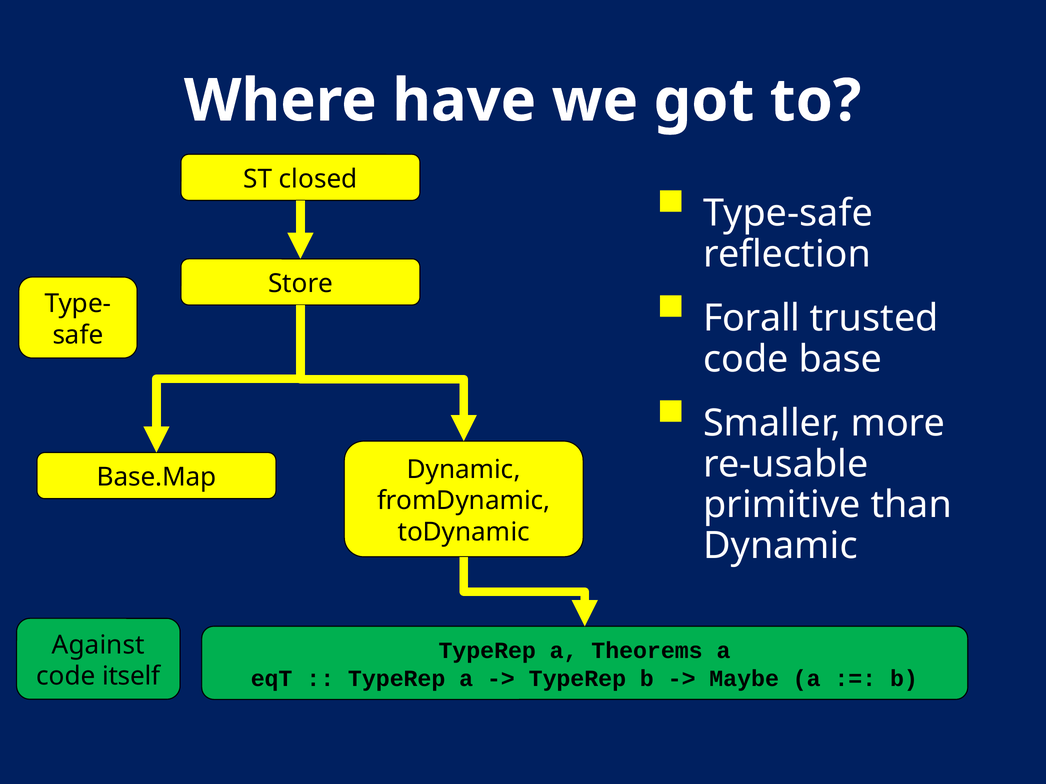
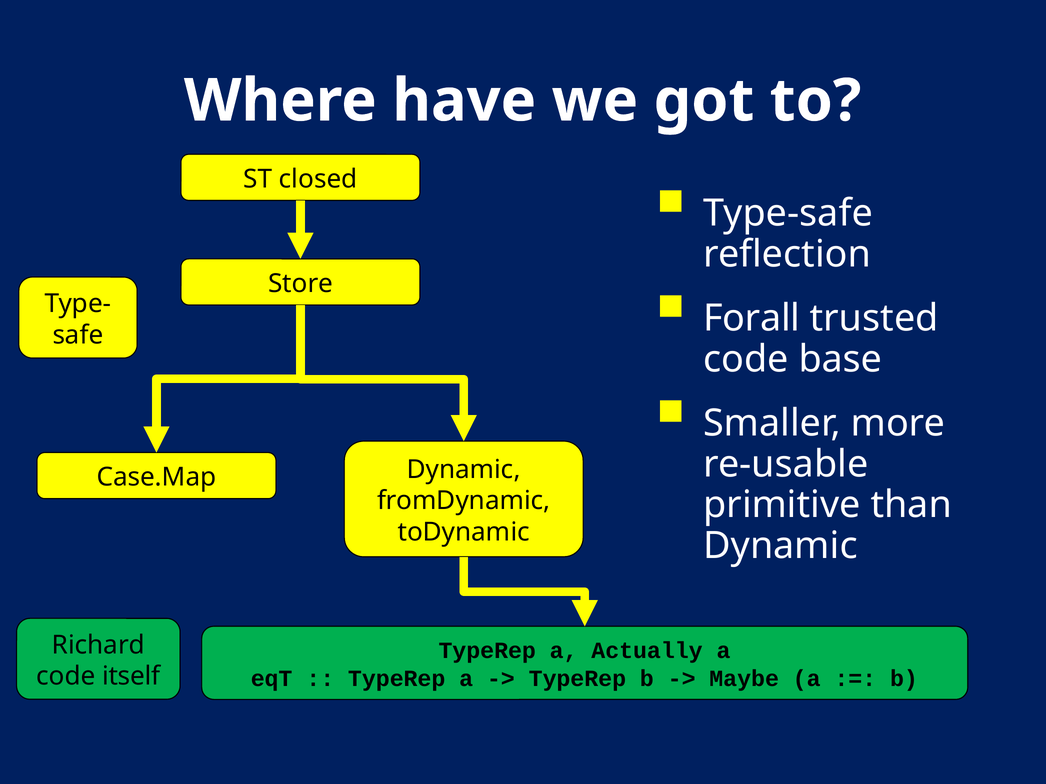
Base.Map: Base.Map -> Case.Map
Against: Against -> Richard
Theorems: Theorems -> Actually
